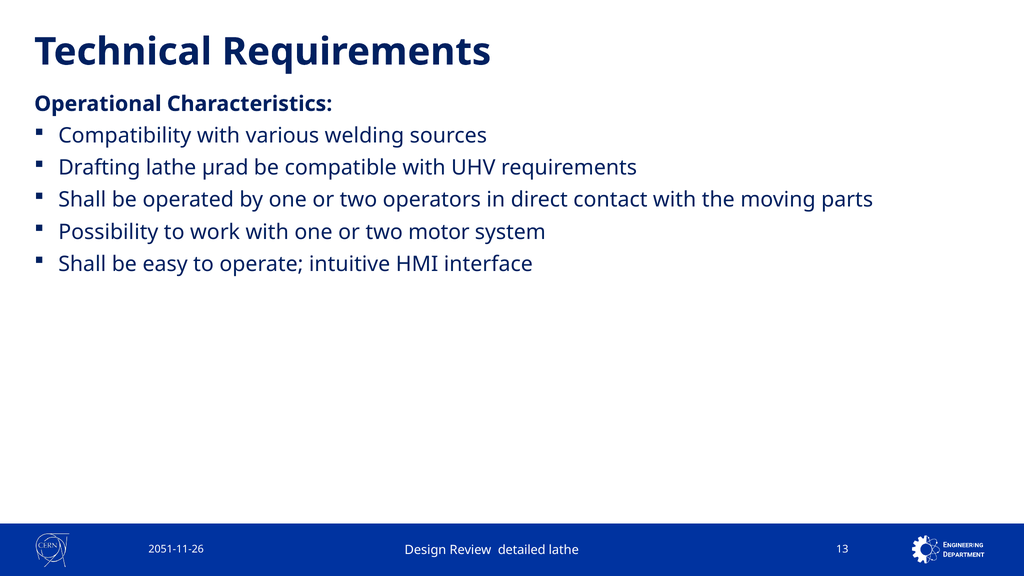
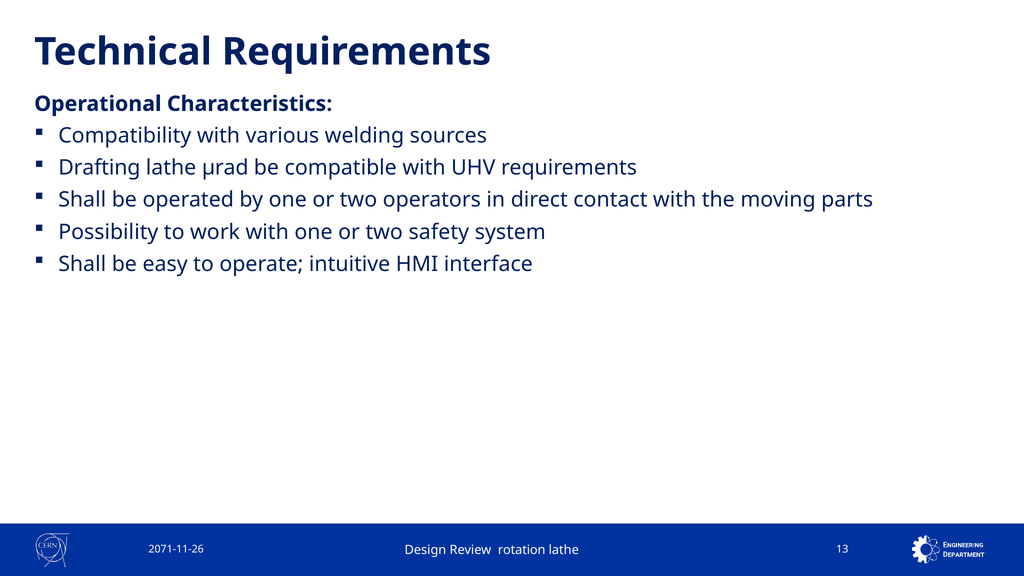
motor: motor -> safety
2051-11-26: 2051-11-26 -> 2071-11-26
detailed: detailed -> rotation
